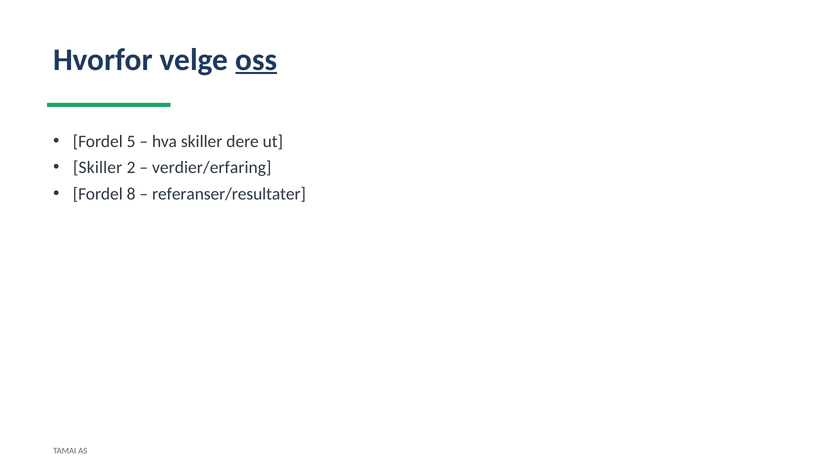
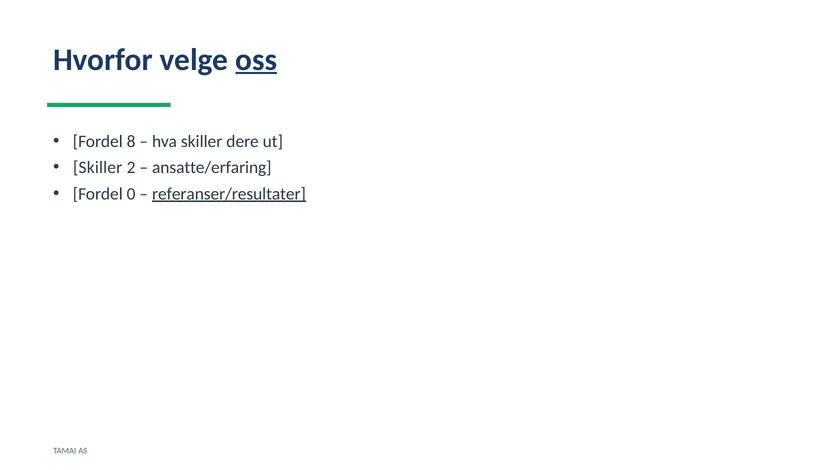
5: 5 -> 8
verdier/erfaring: verdier/erfaring -> ansatte/erfaring
8: 8 -> 0
referanser/resultater underline: none -> present
